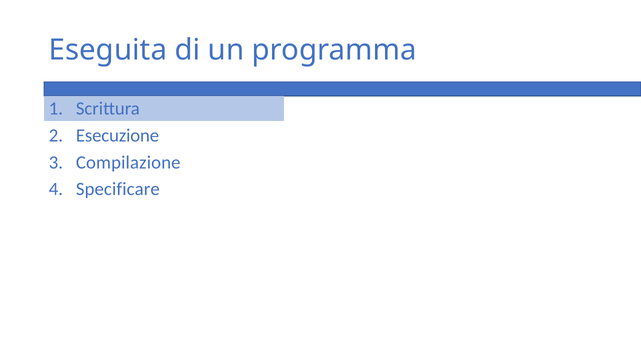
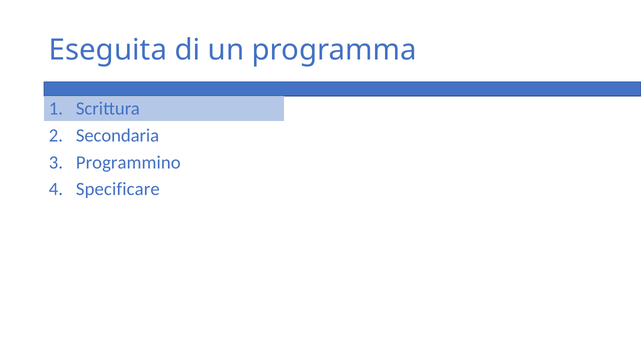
Esecuzione: Esecuzione -> Secondaria
Compilazione: Compilazione -> Programmino
